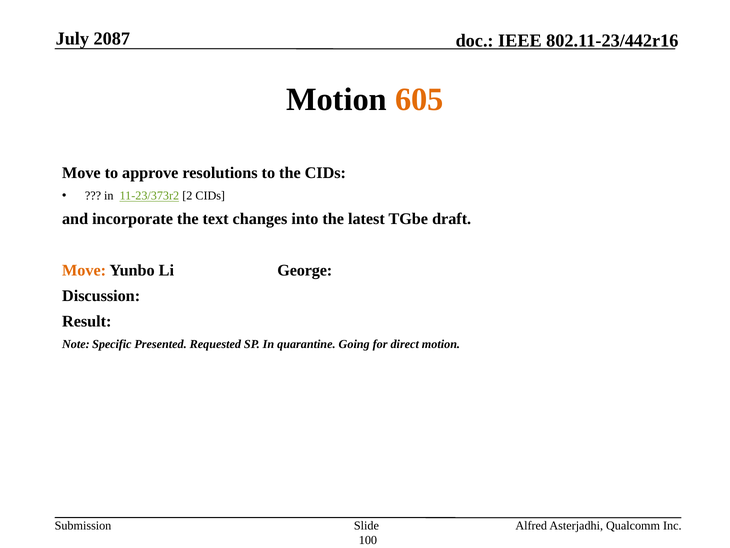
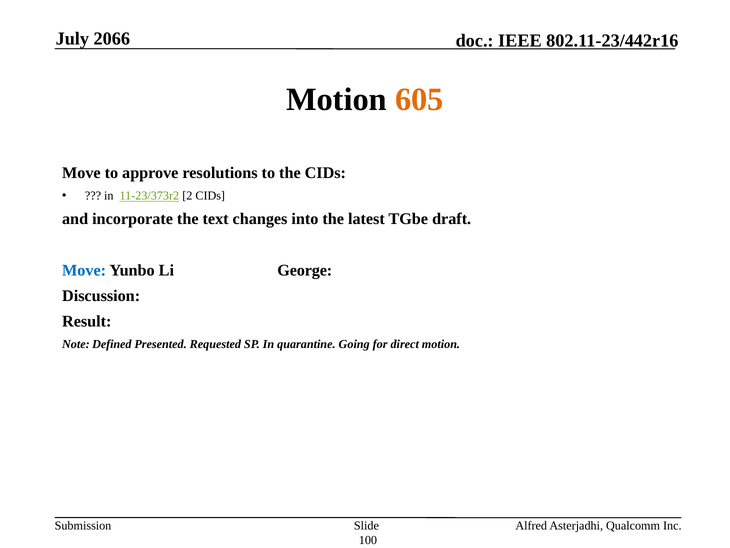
2087: 2087 -> 2066
Move at (84, 270) colour: orange -> blue
Specific: Specific -> Defined
